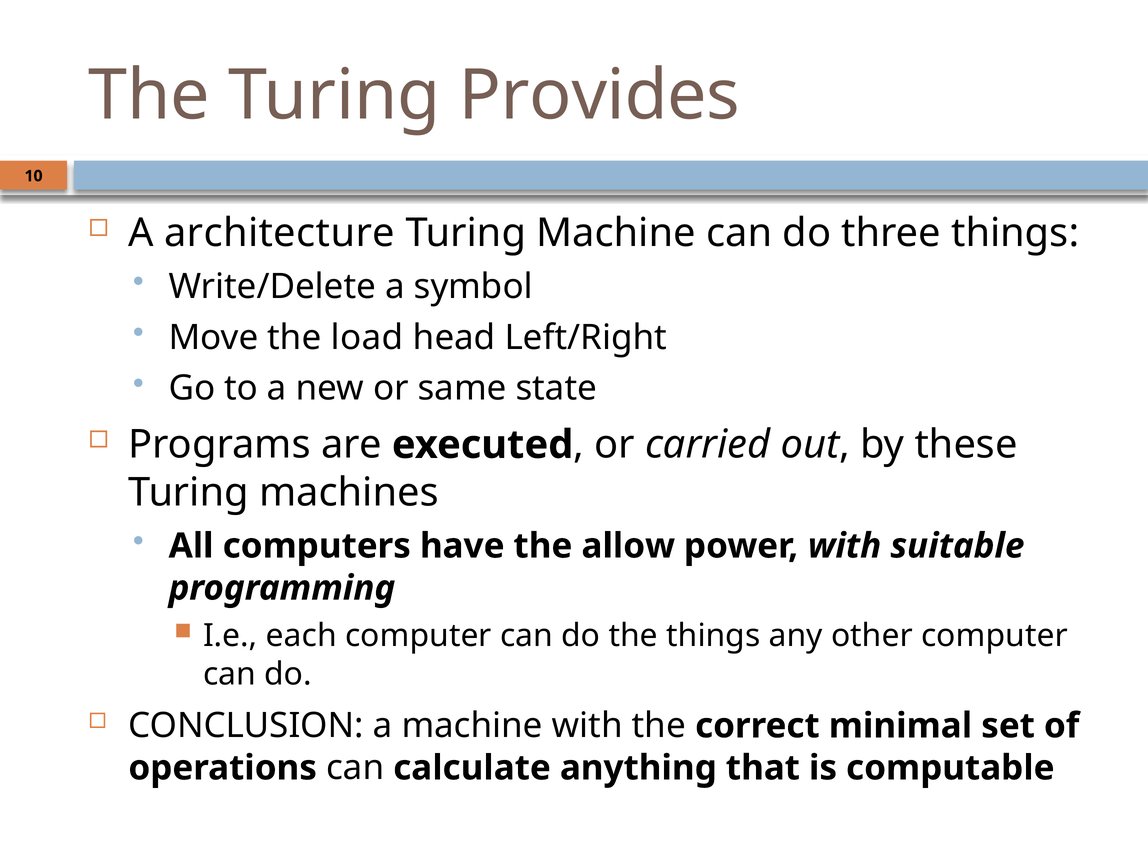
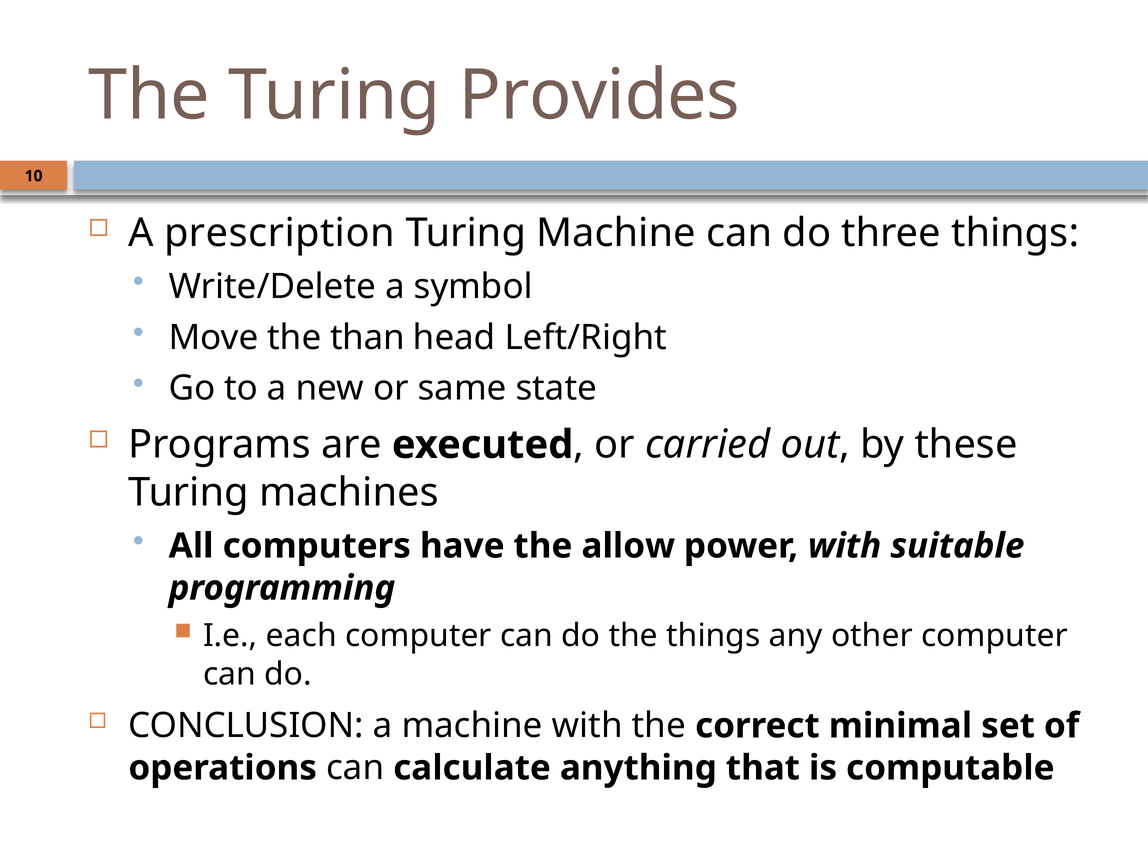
architecture: architecture -> prescription
load: load -> than
